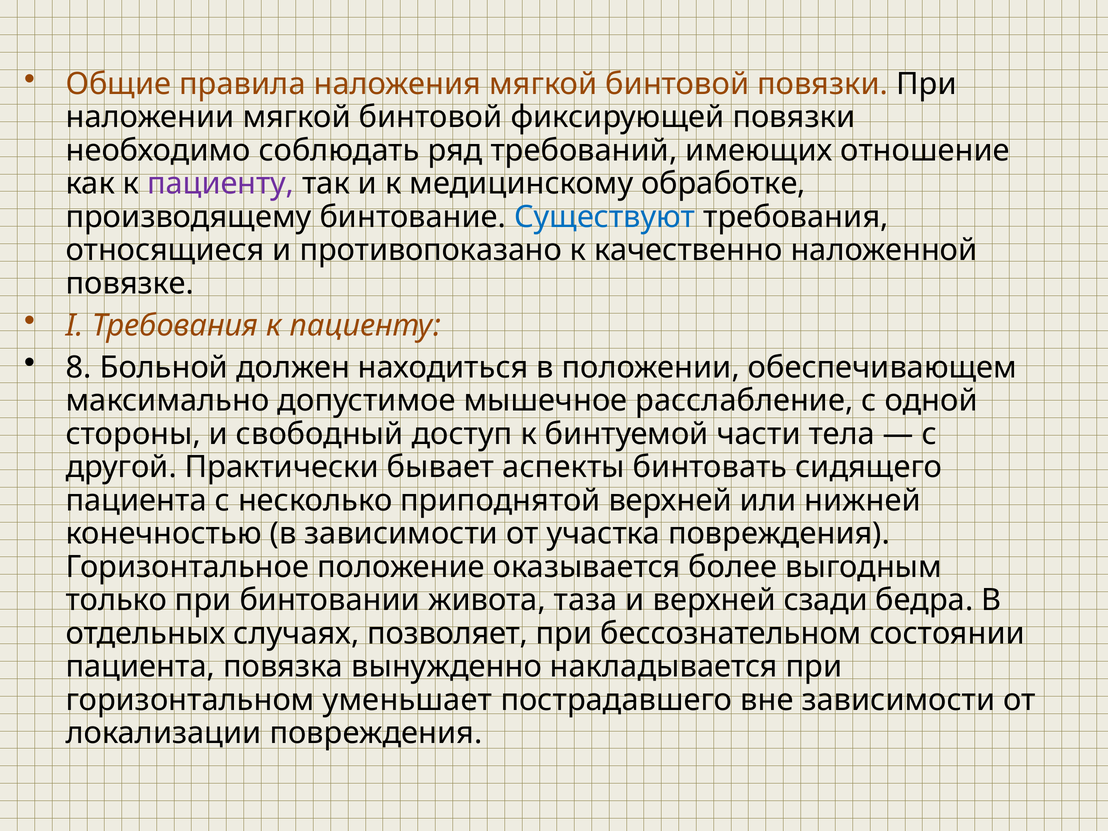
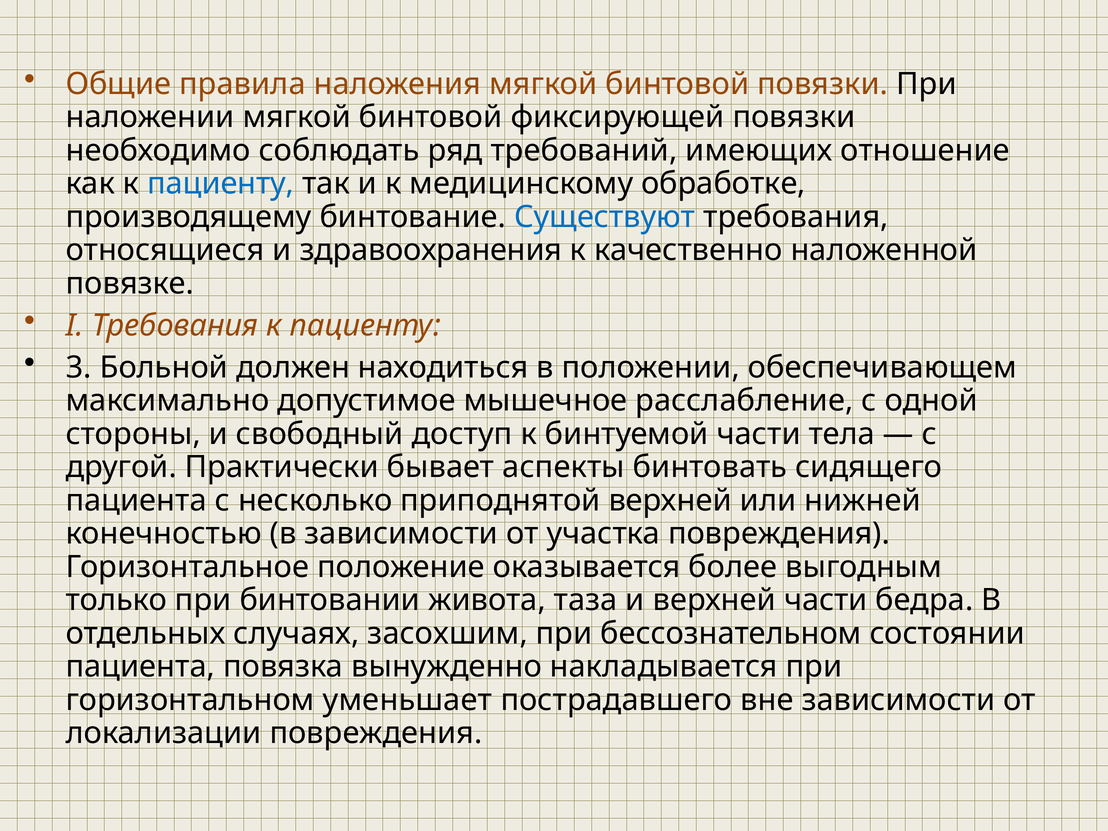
пациенту at (221, 184) colour: purple -> blue
противопоказано: противопоказано -> здравоохранения
8: 8 -> 3
верхней сзади: сзади -> части
позволяет: позволяет -> засохшим
